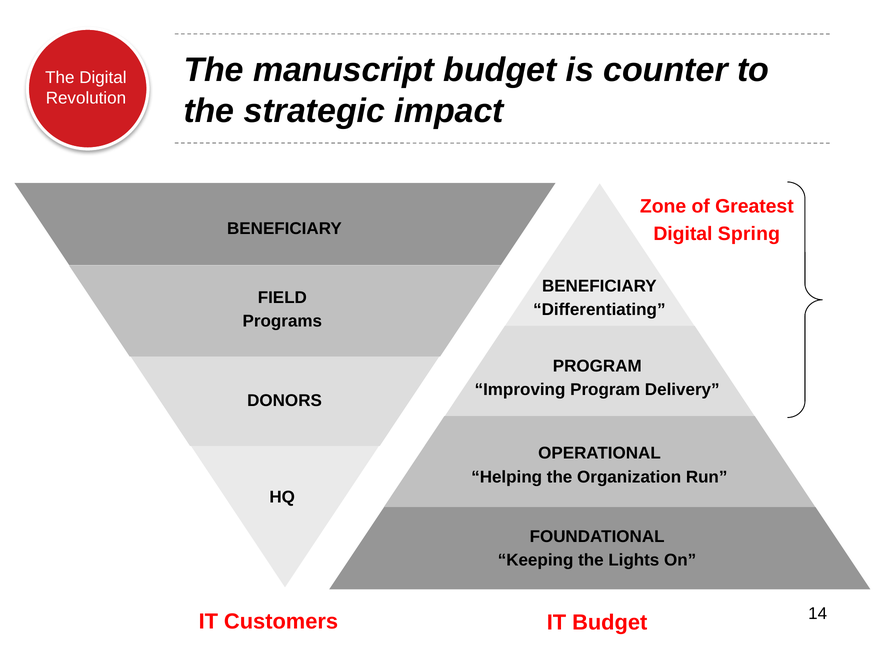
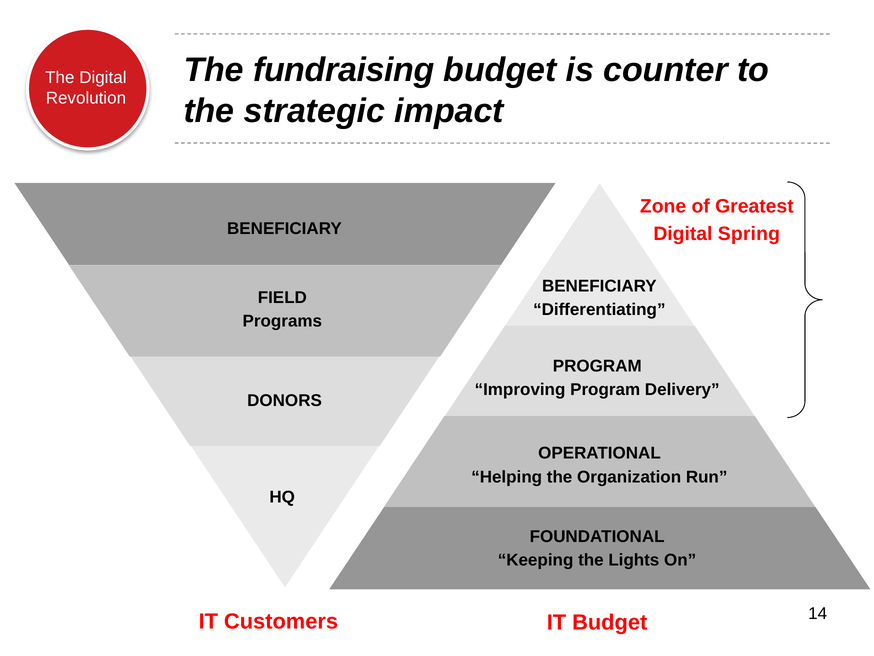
manuscript: manuscript -> fundraising
